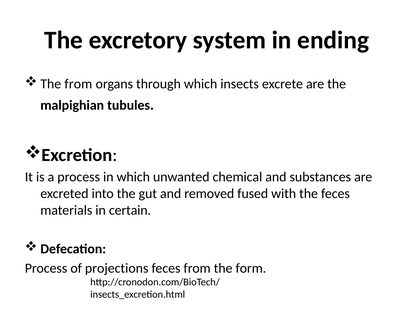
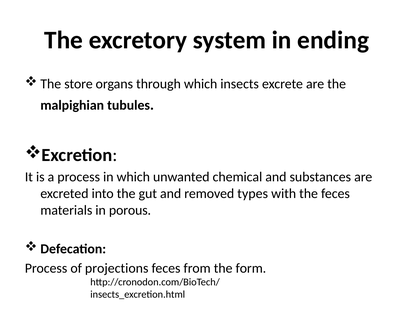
The from: from -> store
fused: fused -> types
certain: certain -> porous
